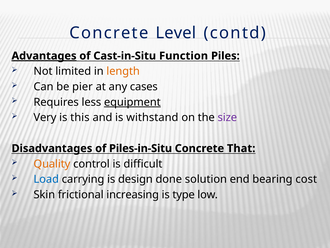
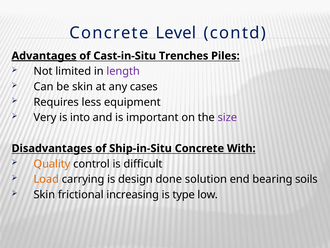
Function: Function -> Trenches
length colour: orange -> purple
be pier: pier -> skin
equipment underline: present -> none
this: this -> into
withstand: withstand -> important
Piles-in-Situ: Piles-in-Situ -> Ship-in-Situ
That: That -> With
Load colour: blue -> orange
cost: cost -> soils
